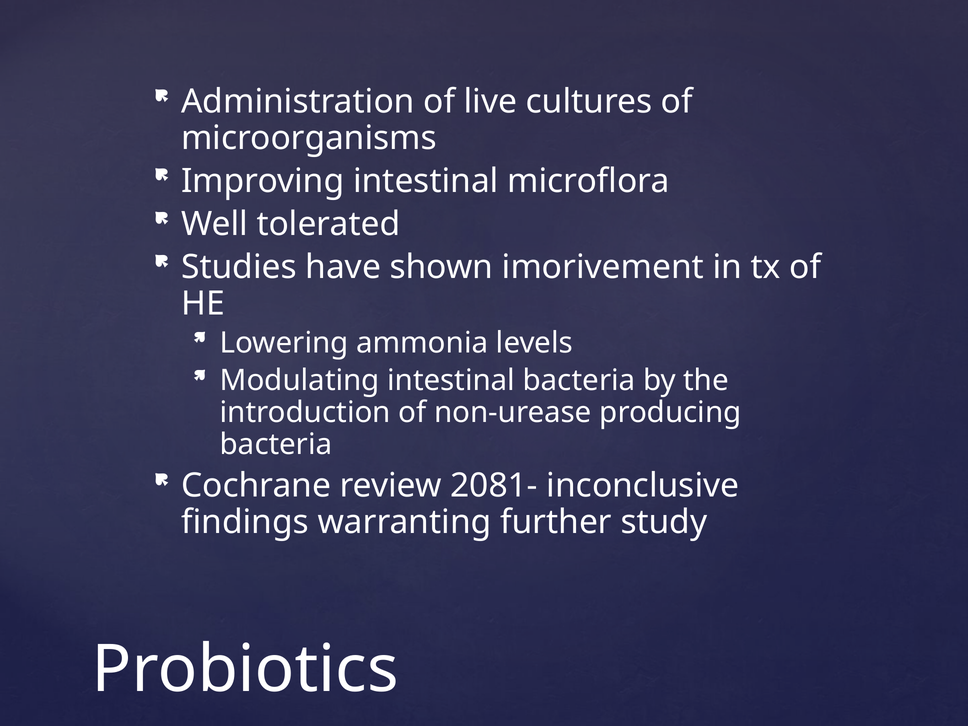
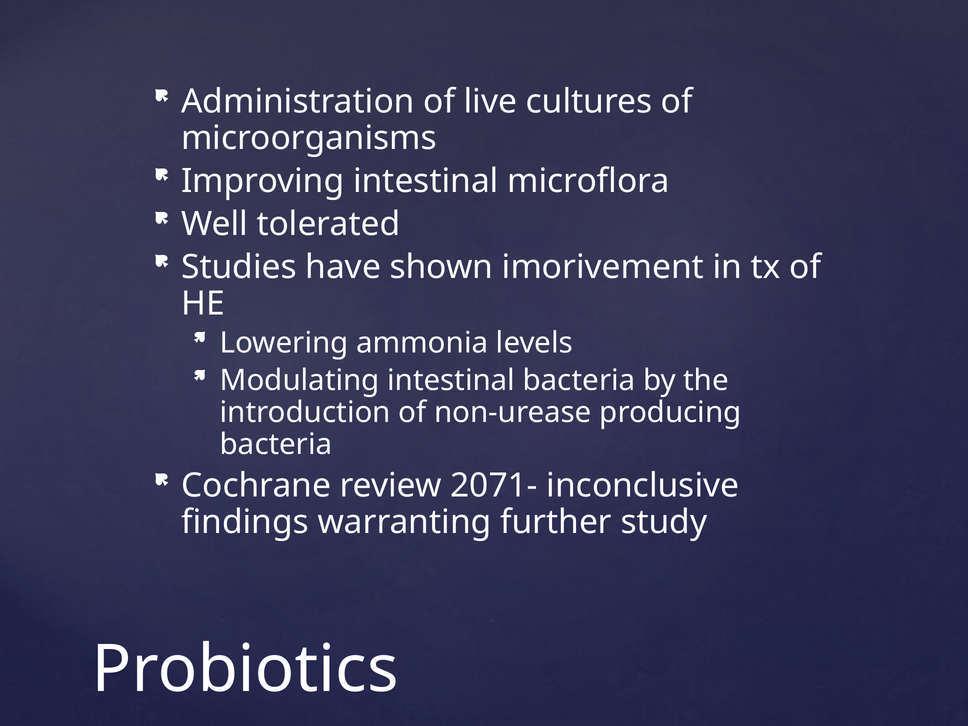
2081-: 2081- -> 2071-
